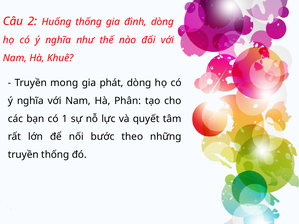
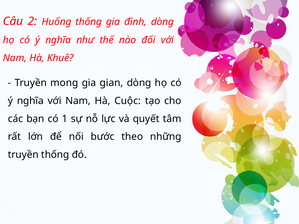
phát: phát -> gian
Phân: Phân -> Cuộc
